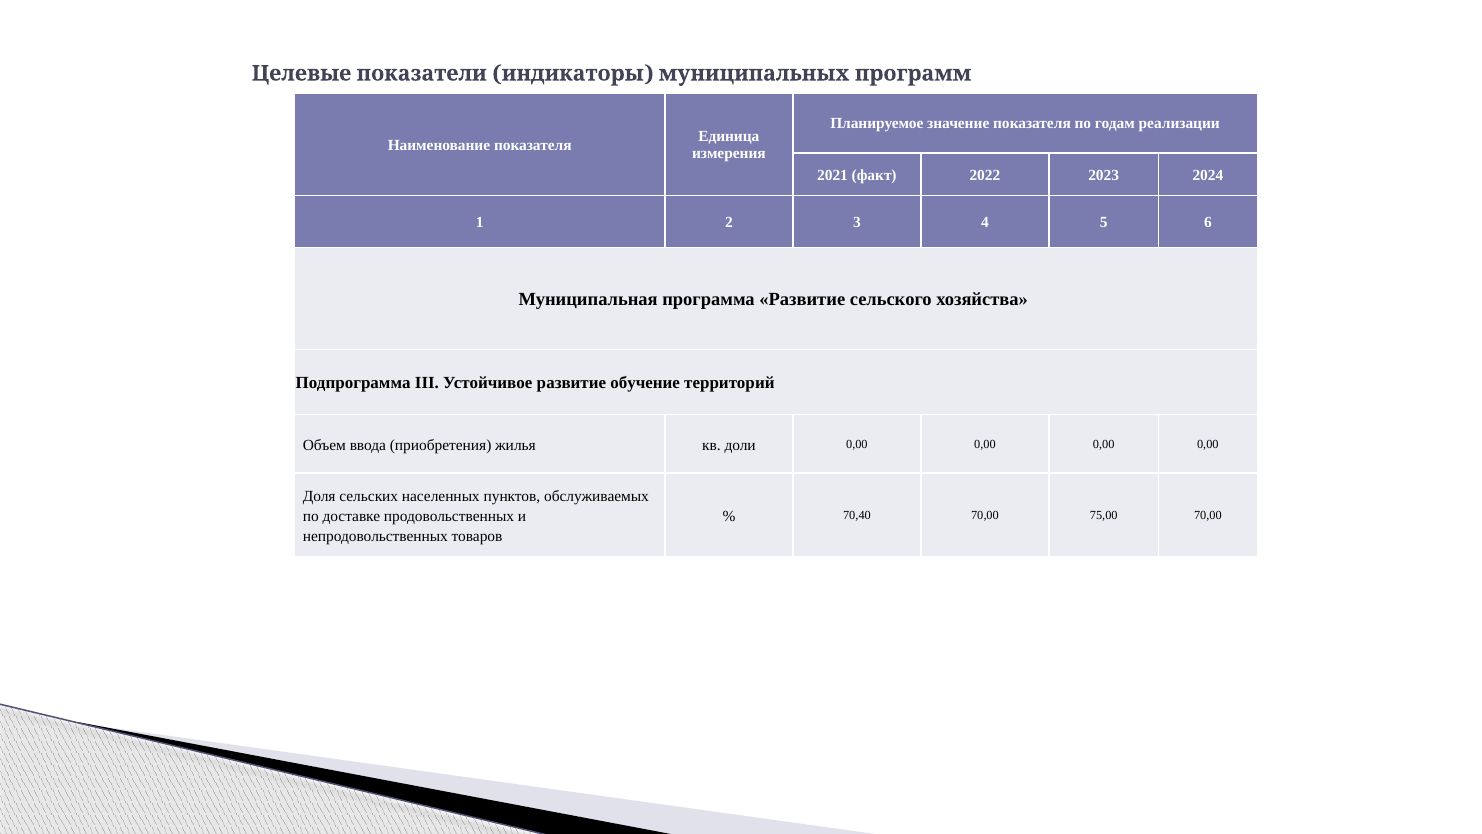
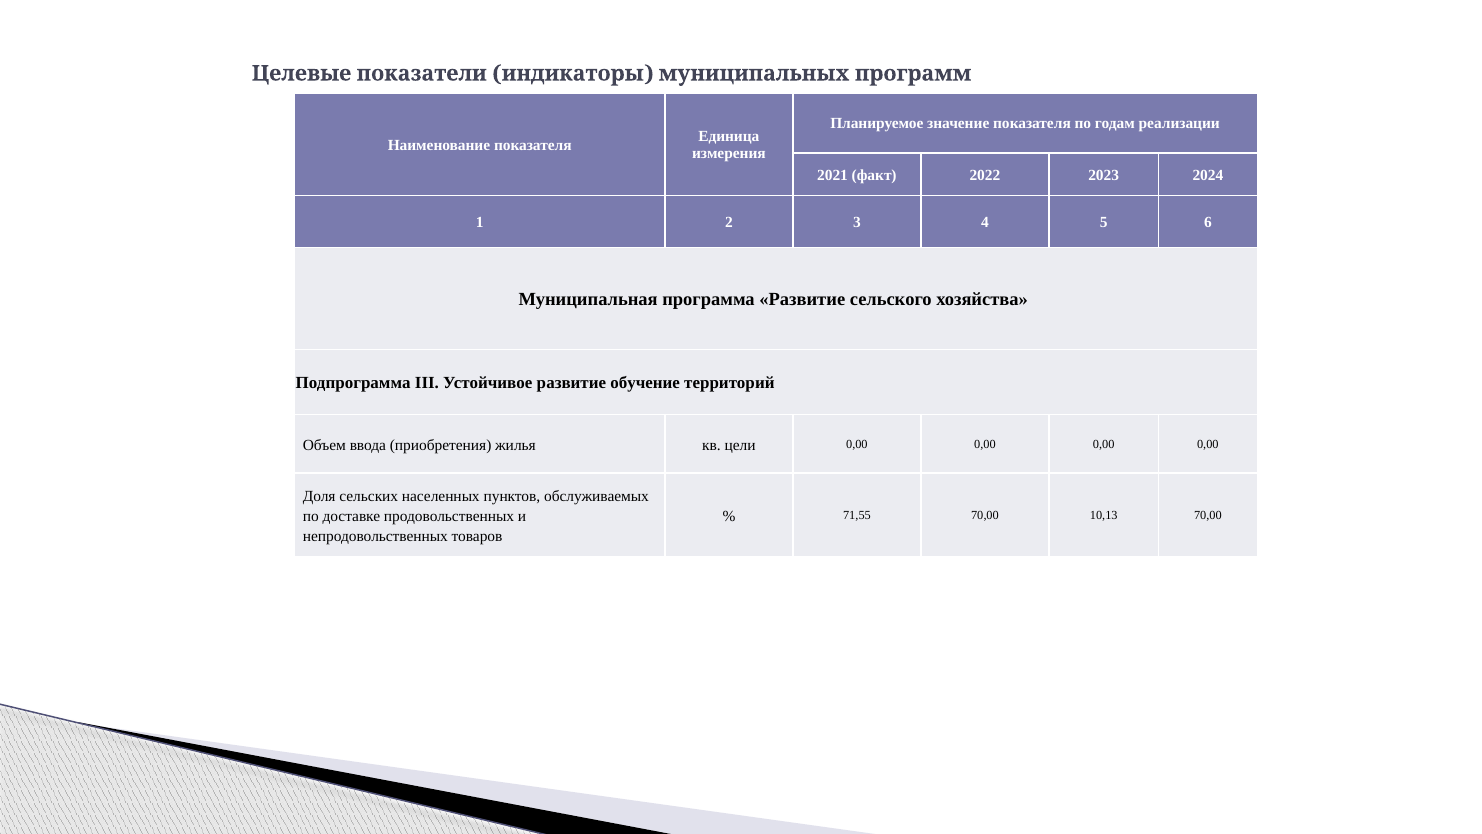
доли: доли -> цели
70,40: 70,40 -> 71,55
75,00: 75,00 -> 10,13
